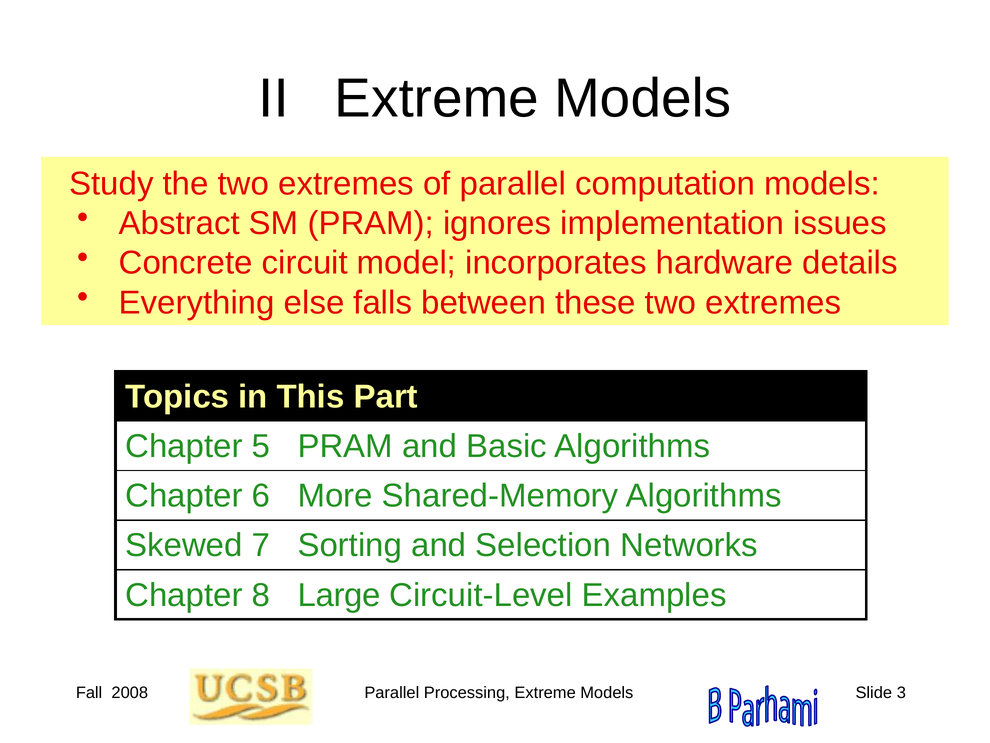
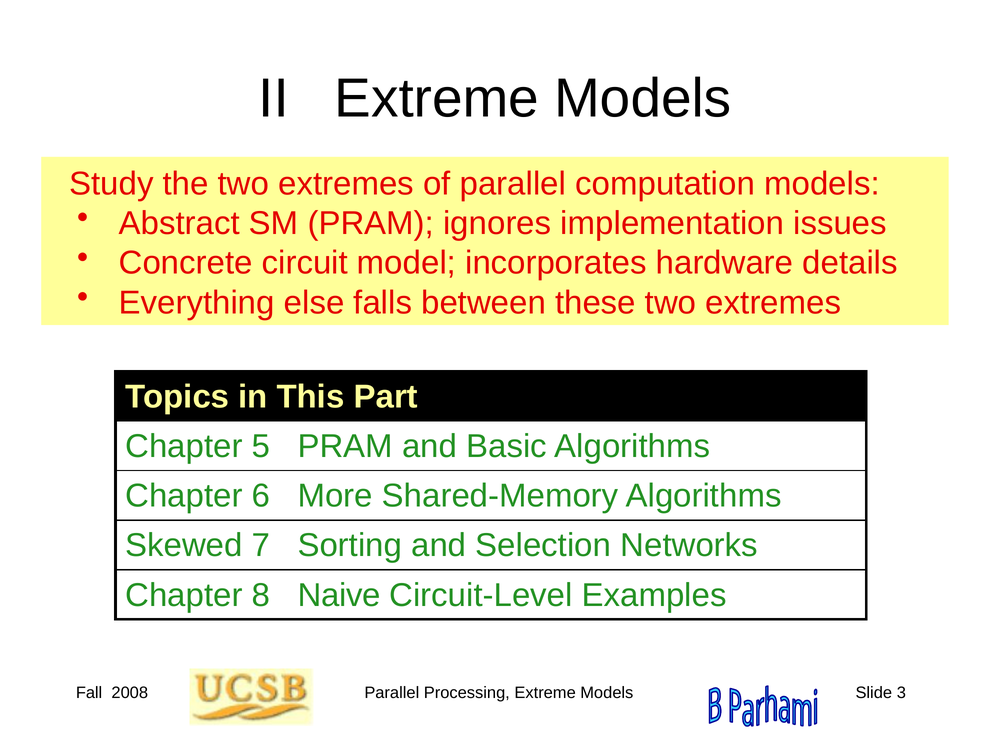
Large: Large -> Naive
